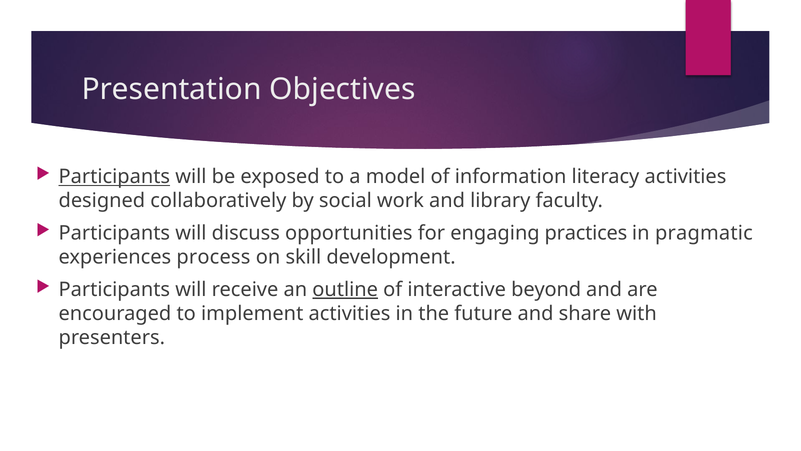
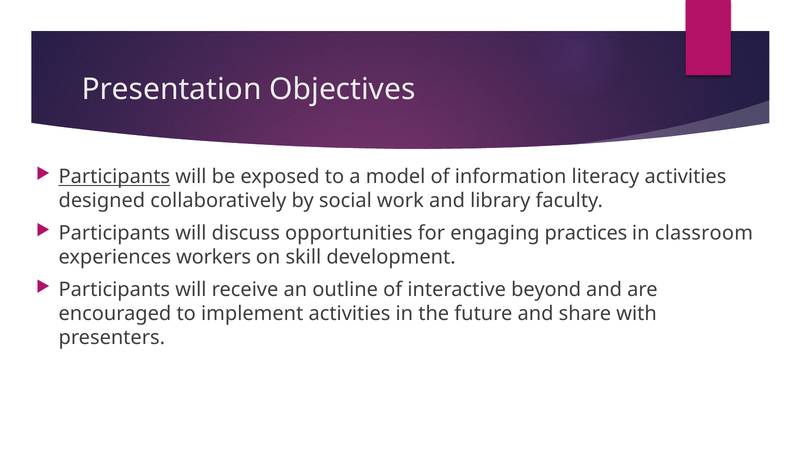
pragmatic: pragmatic -> classroom
process: process -> workers
outline underline: present -> none
